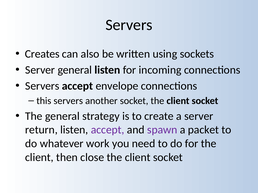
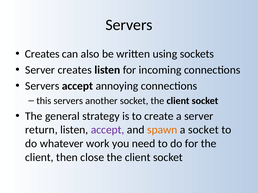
Server general: general -> creates
envelope: envelope -> annoying
spawn colour: purple -> orange
a packet: packet -> socket
